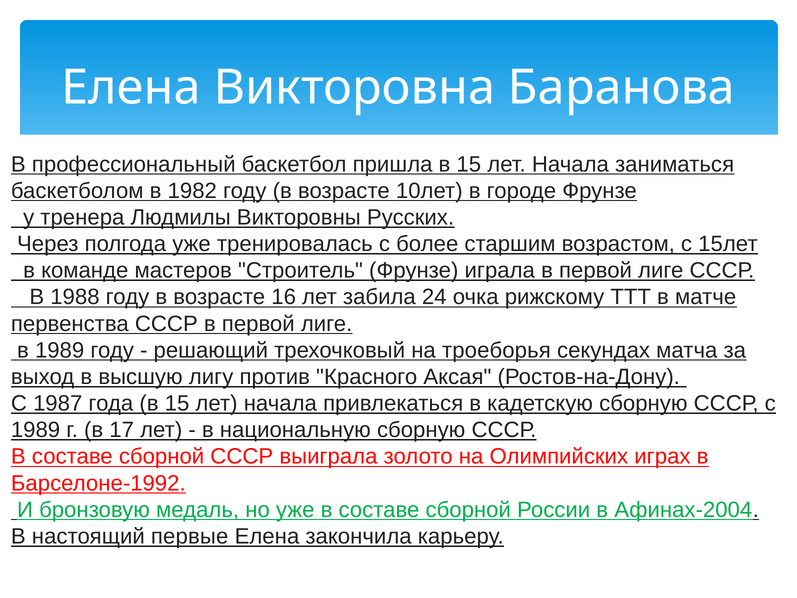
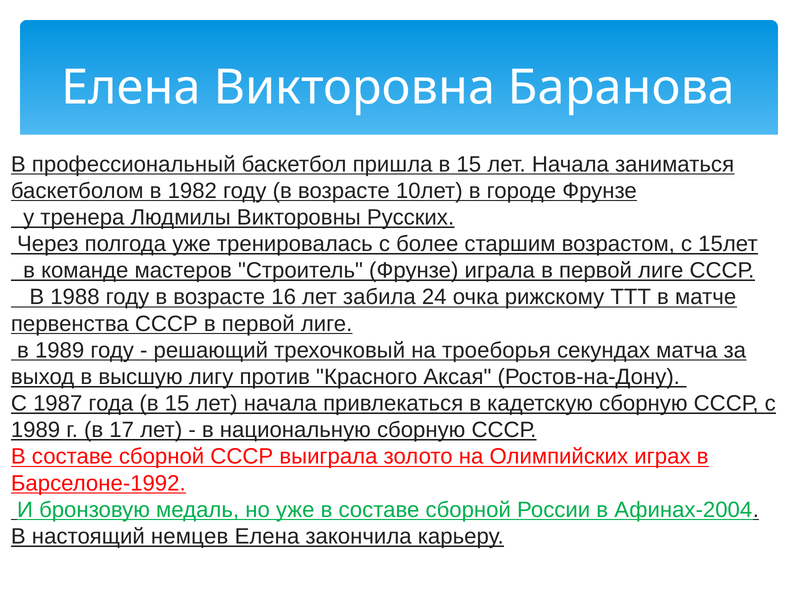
первые: первые -> немцев
